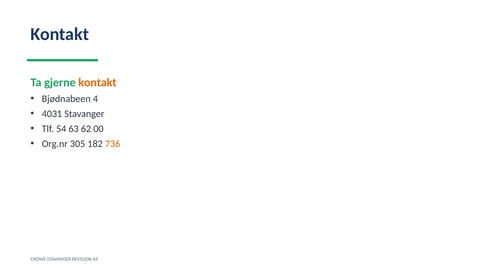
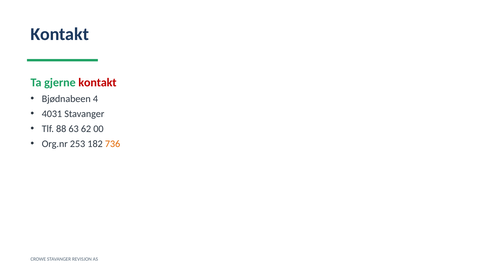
kontakt at (97, 83) colour: orange -> red
54: 54 -> 88
305: 305 -> 253
